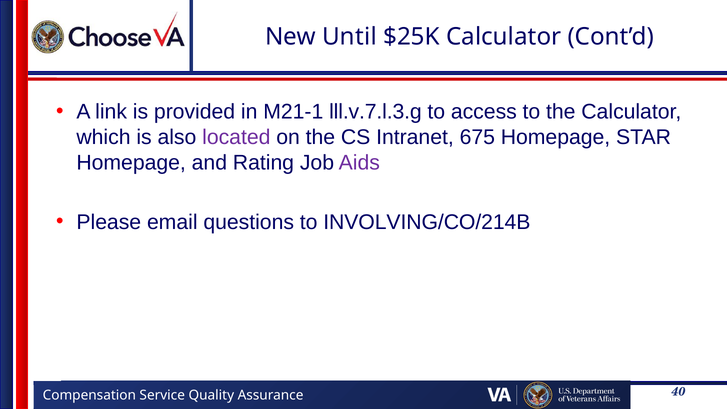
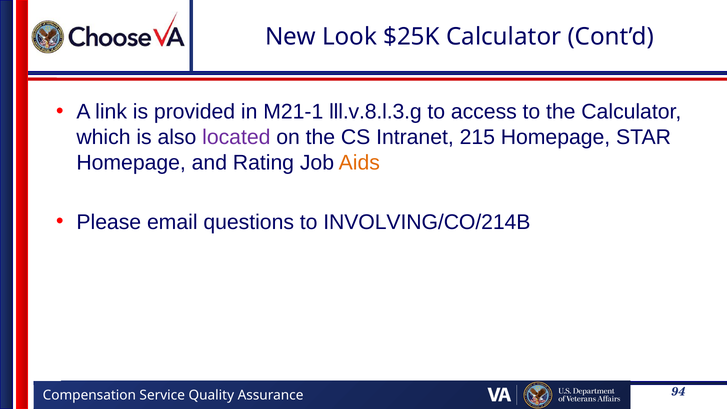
Until: Until -> Look
lll.v.7.l.3.g: lll.v.7.l.3.g -> lll.v.8.l.3.g
675: 675 -> 215
Aids colour: purple -> orange
40: 40 -> 94
